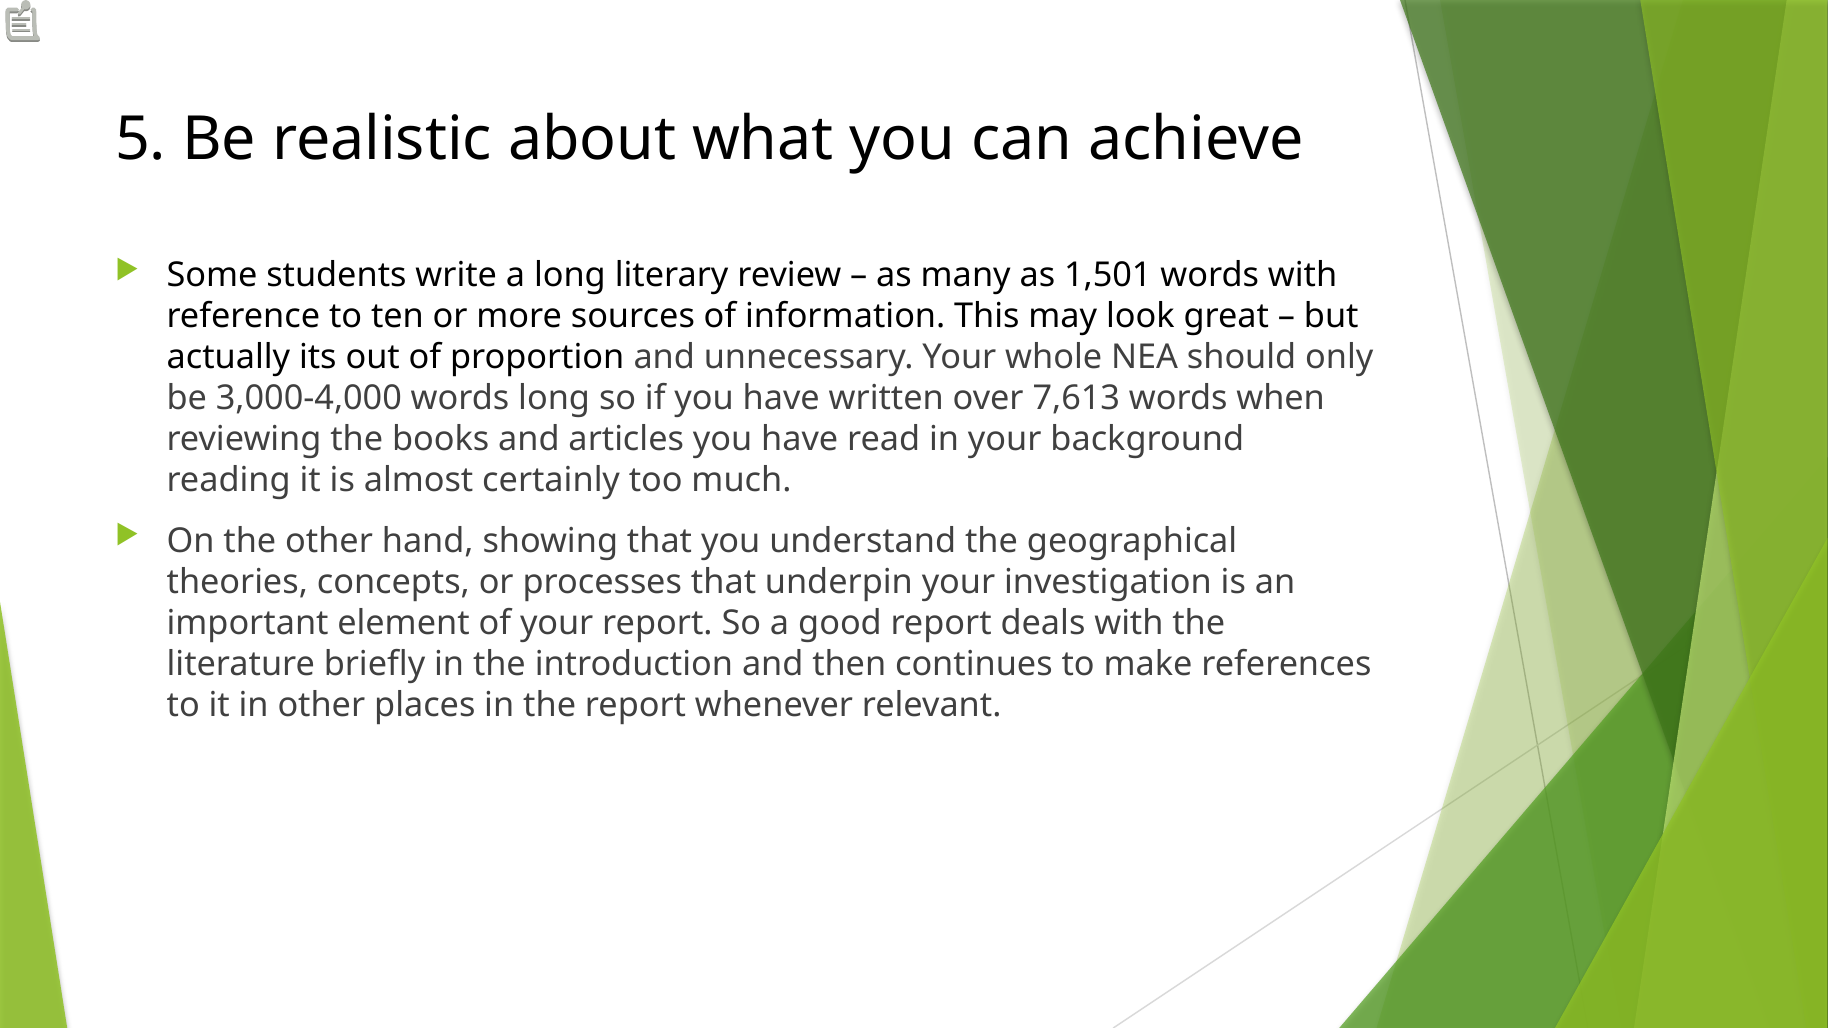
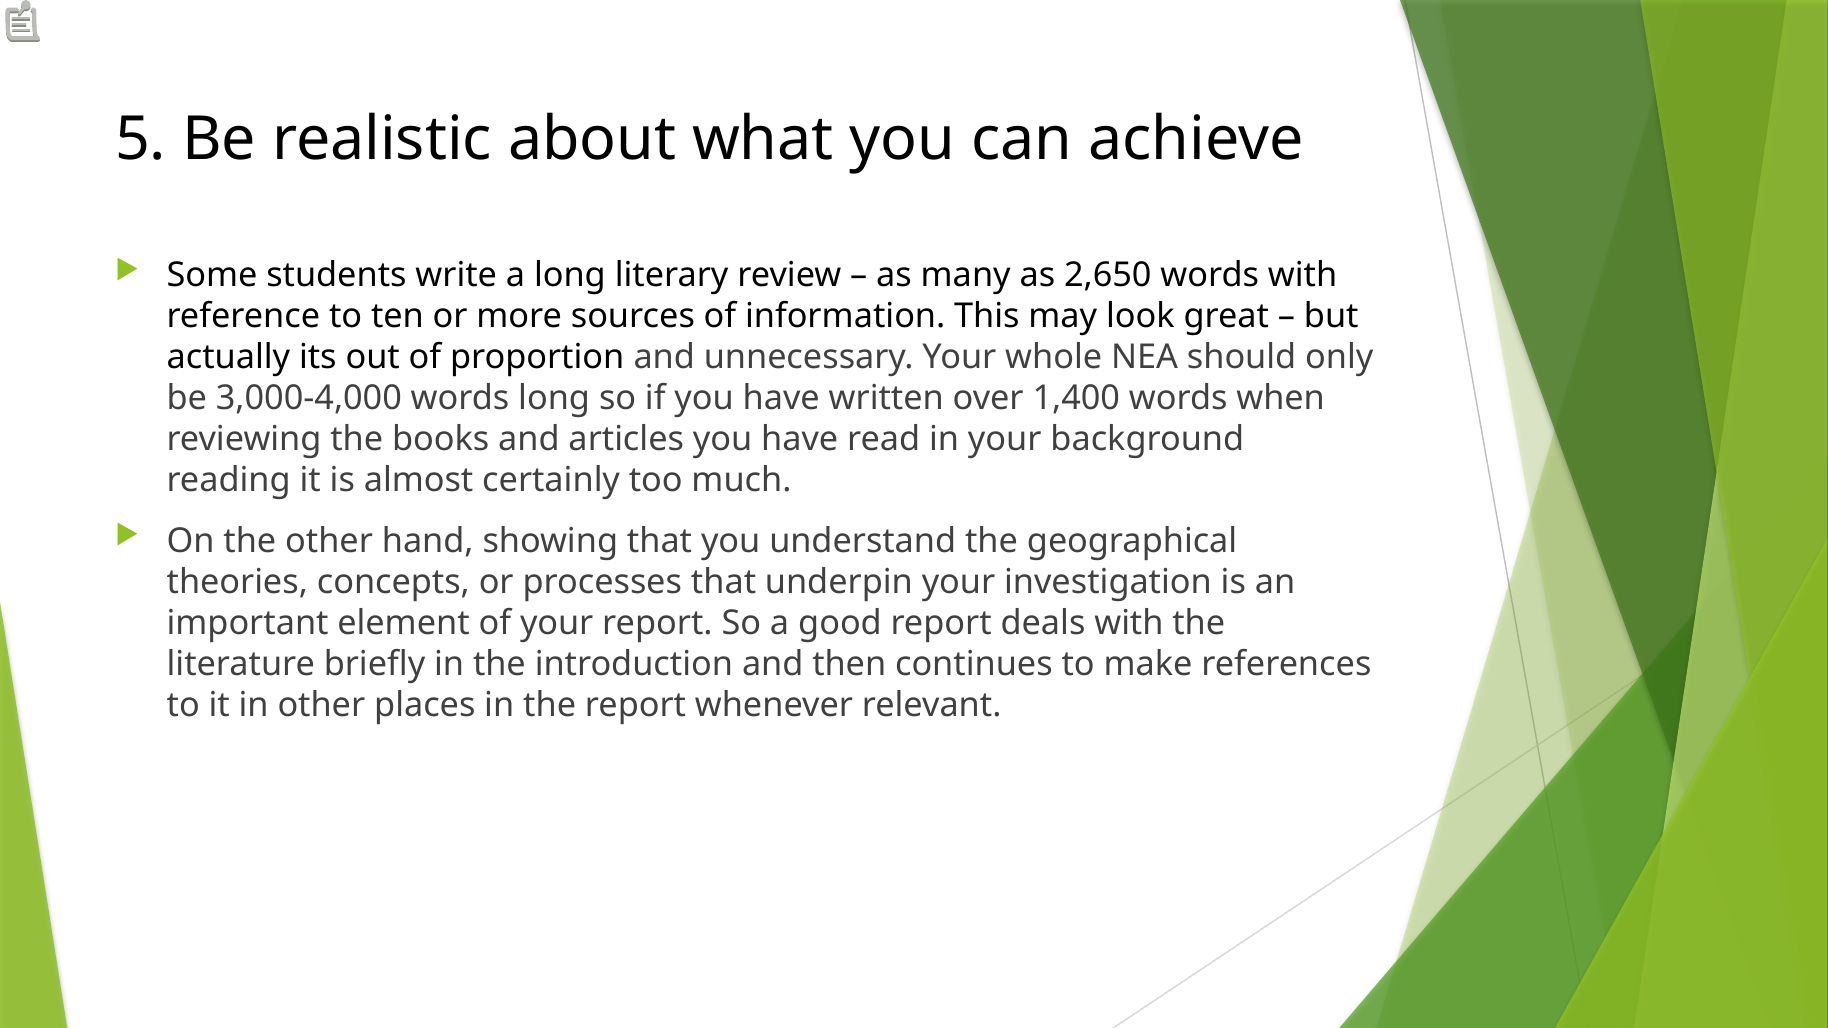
1,501: 1,501 -> 2,650
7,613: 7,613 -> 1,400
